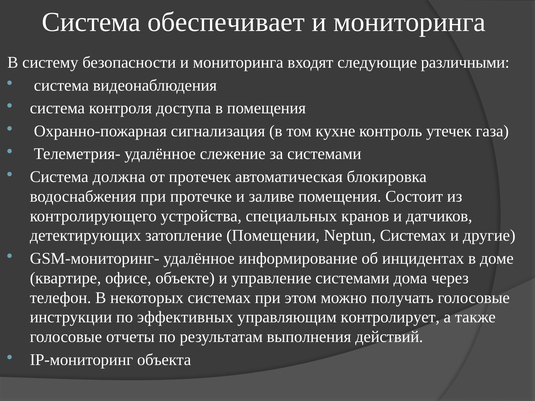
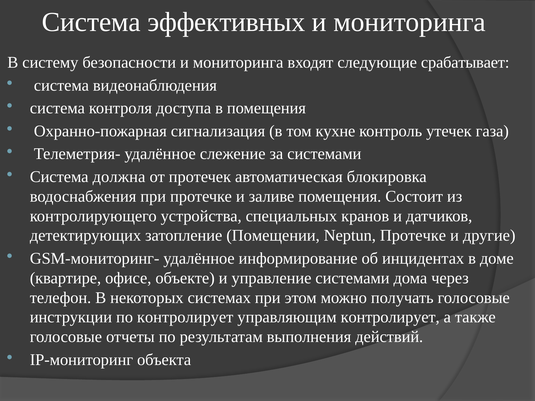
обеспечивает: обеспечивает -> эффективных
различными: различными -> срабатывает
Neptun Системах: Системах -> Протечке
по эффективных: эффективных -> контролирует
